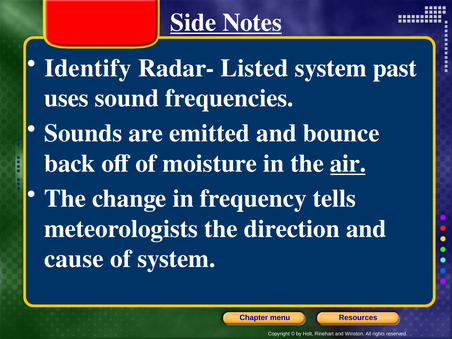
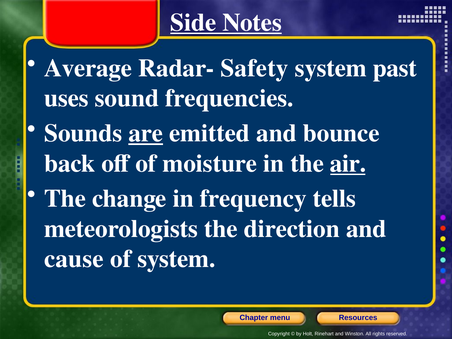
Identify: Identify -> Average
Listed: Listed -> Safety
are underline: none -> present
